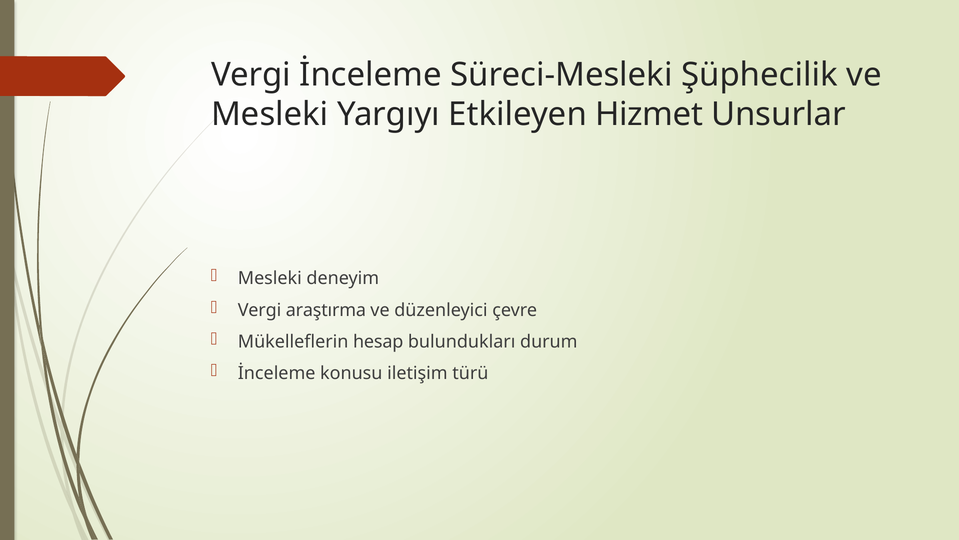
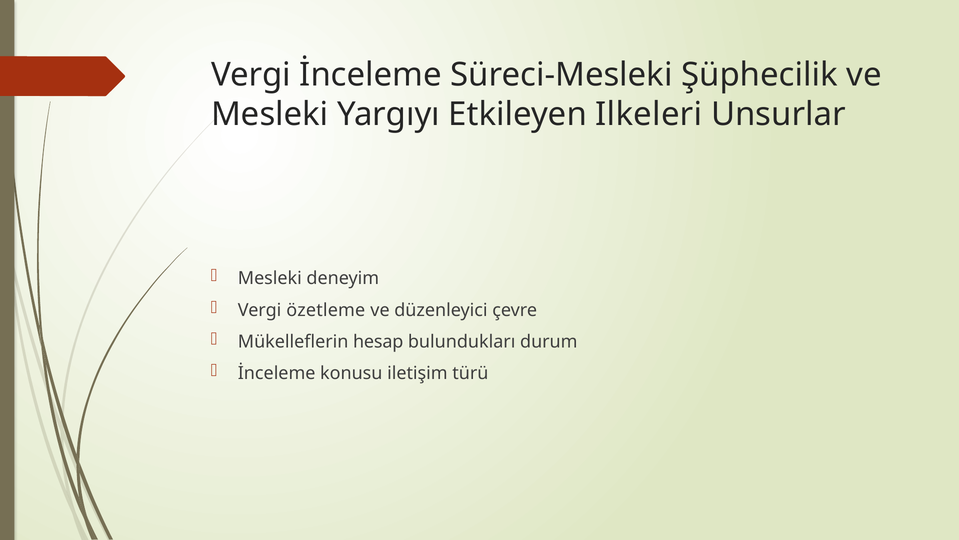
Hizmet: Hizmet -> Ilkeleri
araştırma: araştırma -> özetleme
